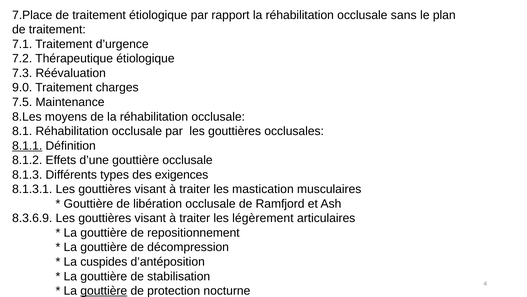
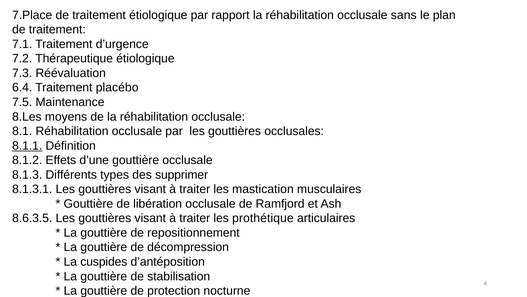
9.0: 9.0 -> 6.4
charges: charges -> placébo
exigences: exigences -> supprimer
8.3.6.9: 8.3.6.9 -> 8.6.3.5
légèrement: légèrement -> prothétique
gouttière at (104, 290) underline: present -> none
